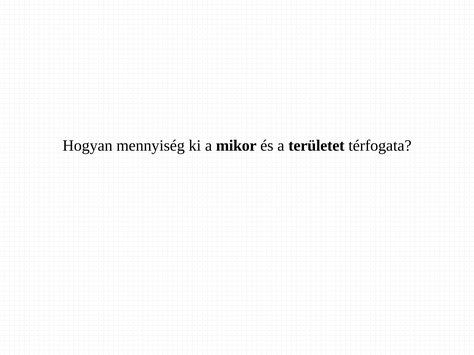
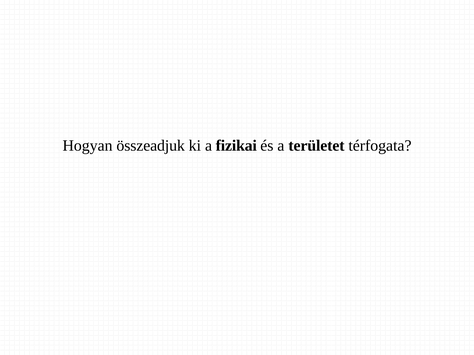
mennyiség: mennyiség -> összeadjuk
mikor: mikor -> fizikai
